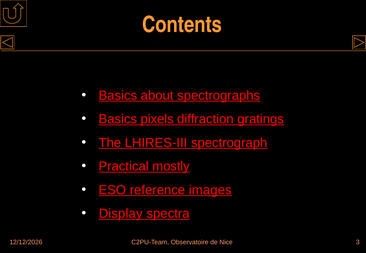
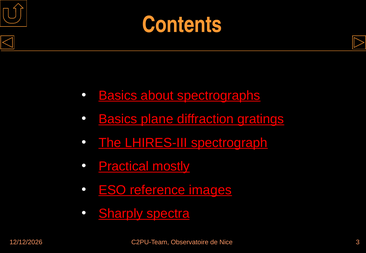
pixels: pixels -> plane
Display: Display -> Sharply
